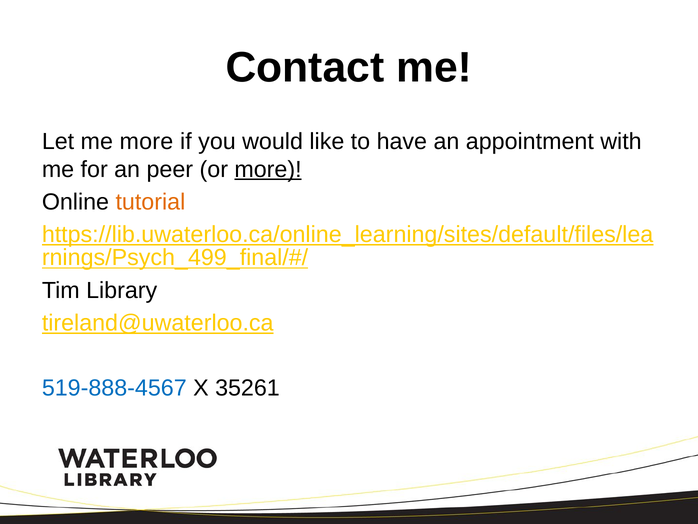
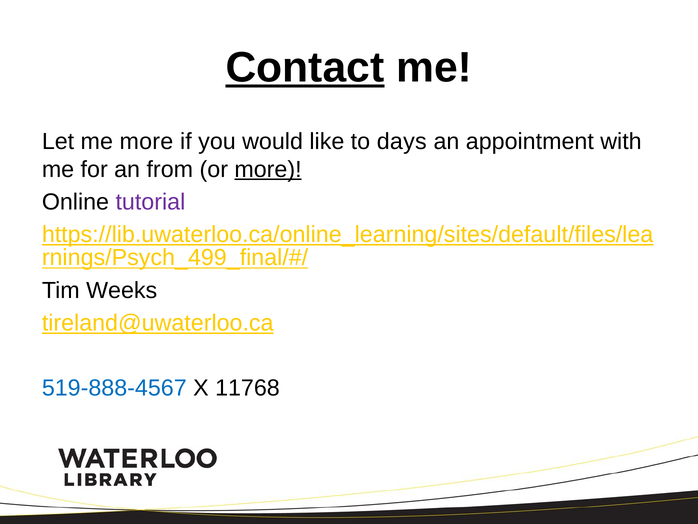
Contact underline: none -> present
have: have -> days
peer: peer -> from
tutorial colour: orange -> purple
Library: Library -> Weeks
35261: 35261 -> 11768
